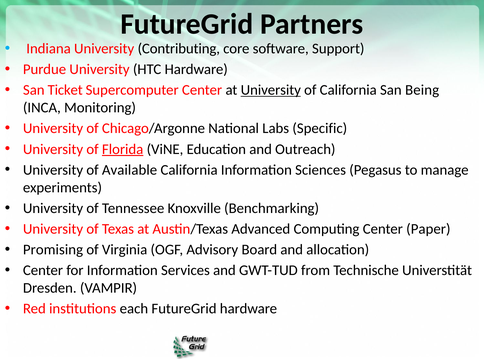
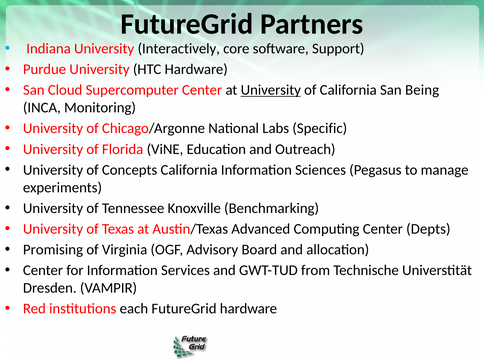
Contributing: Contributing -> Interactively
Ticket: Ticket -> Cloud
Florida underline: present -> none
Available: Available -> Concepts
Paper: Paper -> Depts
